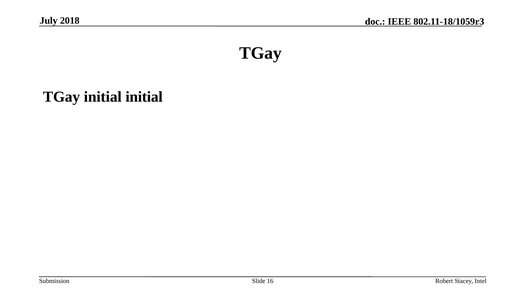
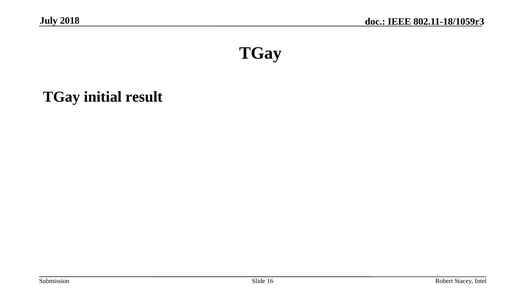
initial initial: initial -> result
